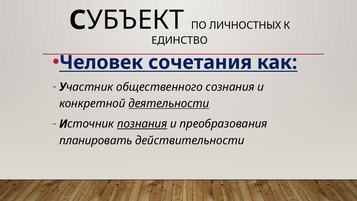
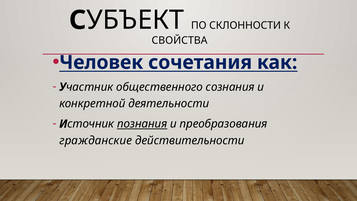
ЛИЧНОСТНЫХ: ЛИЧНОСТНЫХ -> СКЛОННОСТИ
ЕДИНСТВО: ЕДИНСТВО -> СВОЙСТВА
деятельности underline: present -> none
планировать: планировать -> гражданские
